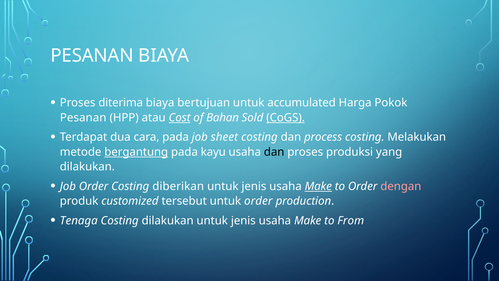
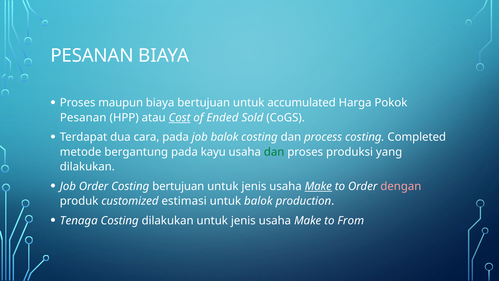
diterima: diterima -> maupun
Bahan: Bahan -> Ended
CoGS underline: present -> none
job sheet: sheet -> balok
Melakukan: Melakukan -> Completed
bergantung underline: present -> none
dan at (274, 152) colour: black -> green
Costing diberikan: diberikan -> bertujuan
tersebut: tersebut -> estimasi
untuk order: order -> balok
